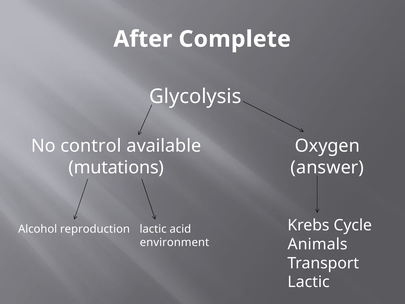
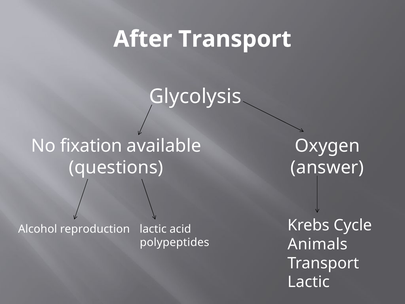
After Complete: Complete -> Transport
control: control -> fixation
mutations: mutations -> questions
environment: environment -> polypeptides
